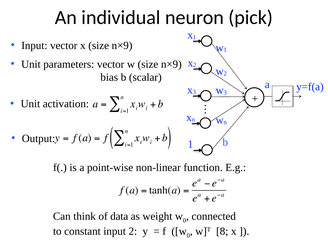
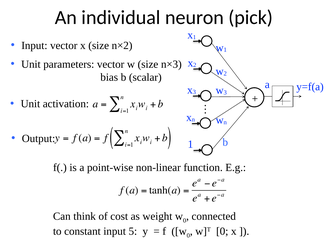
x size n×9: n×9 -> n×2
w size n×9: n×9 -> n×3
data: data -> cost
input 2: 2 -> 5
w]T 8: 8 -> 0
